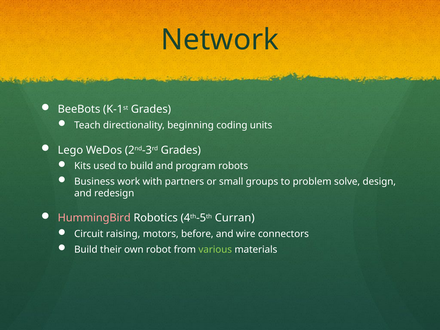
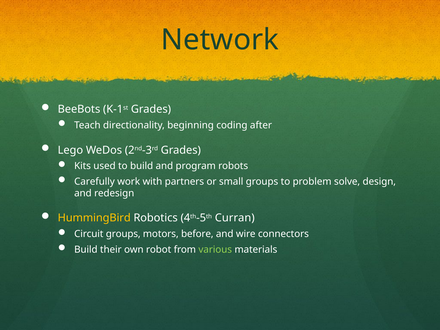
units: units -> after
Business: Business -> Carefully
HummingBird colour: pink -> yellow
Circuit raising: raising -> groups
